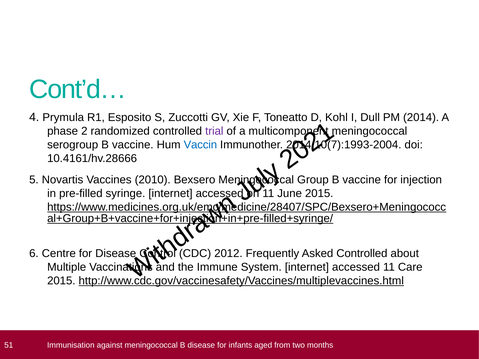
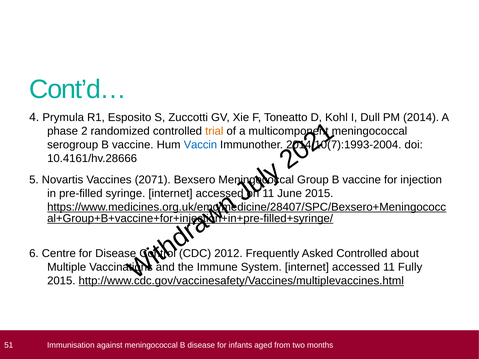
trial colour: purple -> orange
2010: 2010 -> 2071
Care: Care -> Fully
